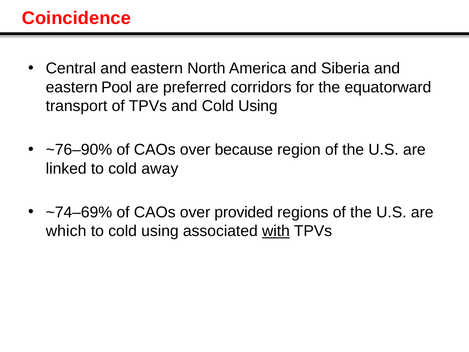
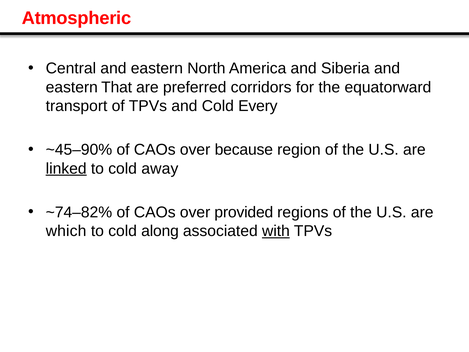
Coincidence: Coincidence -> Atmospheric
Pool: Pool -> That
and Cold Using: Using -> Every
~76–90%: ~76–90% -> ~45–90%
linked underline: none -> present
~74–69%: ~74–69% -> ~74–82%
to cold using: using -> along
